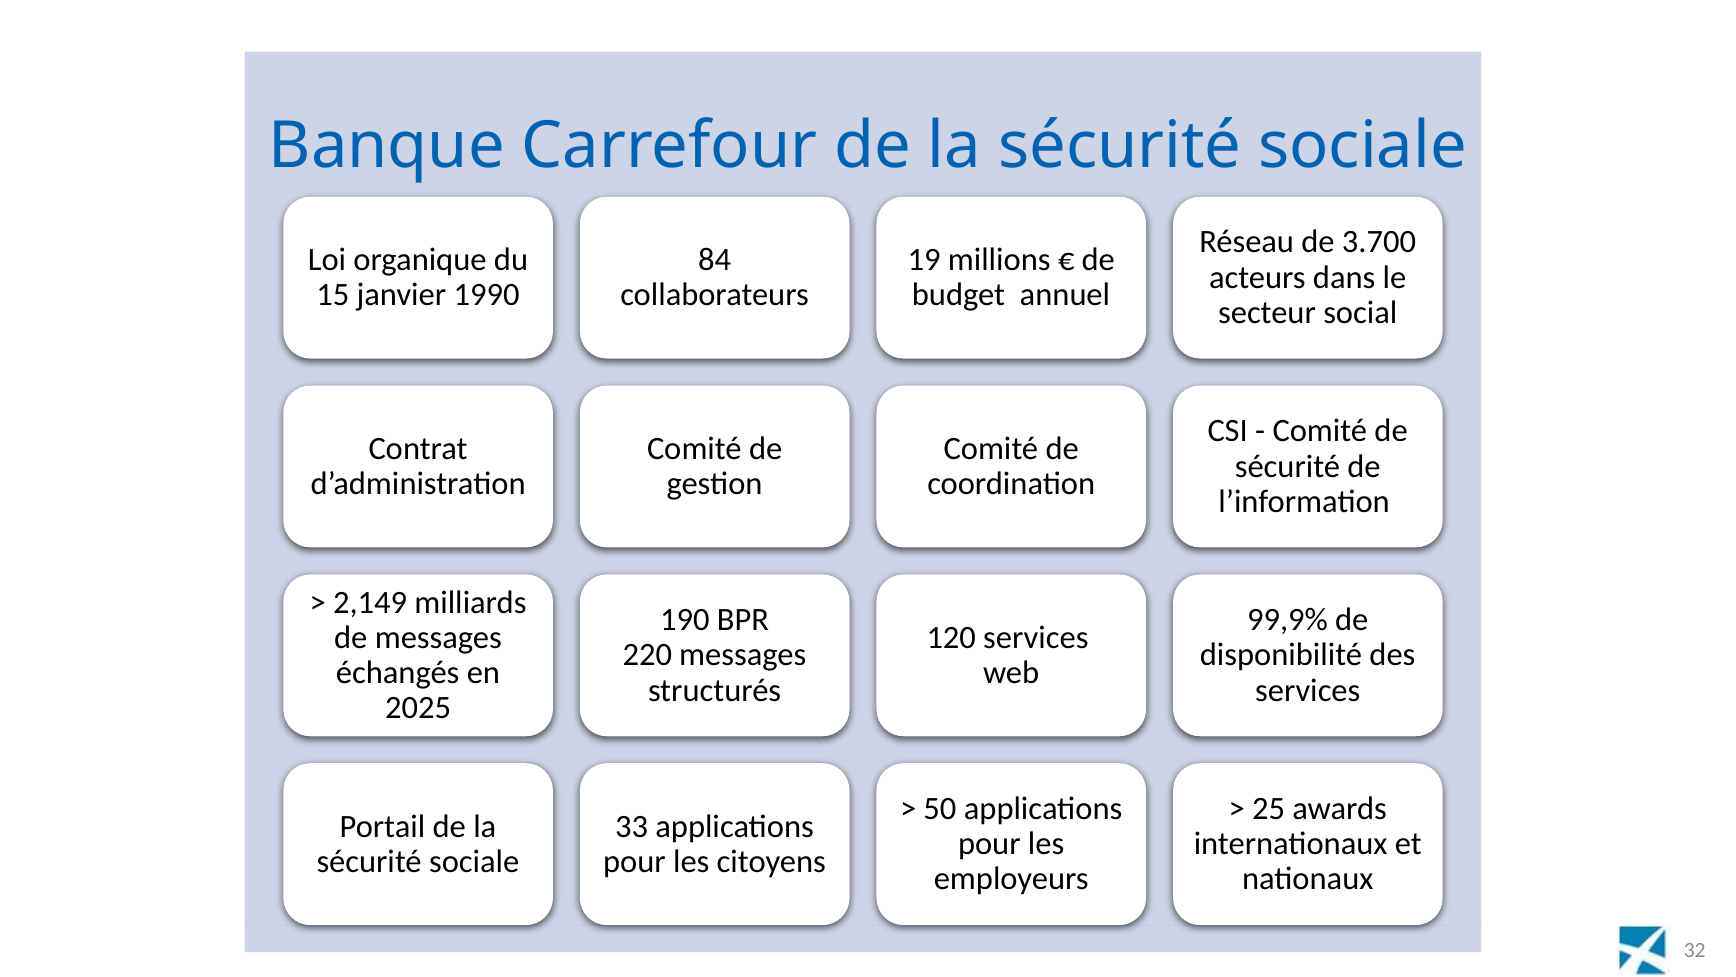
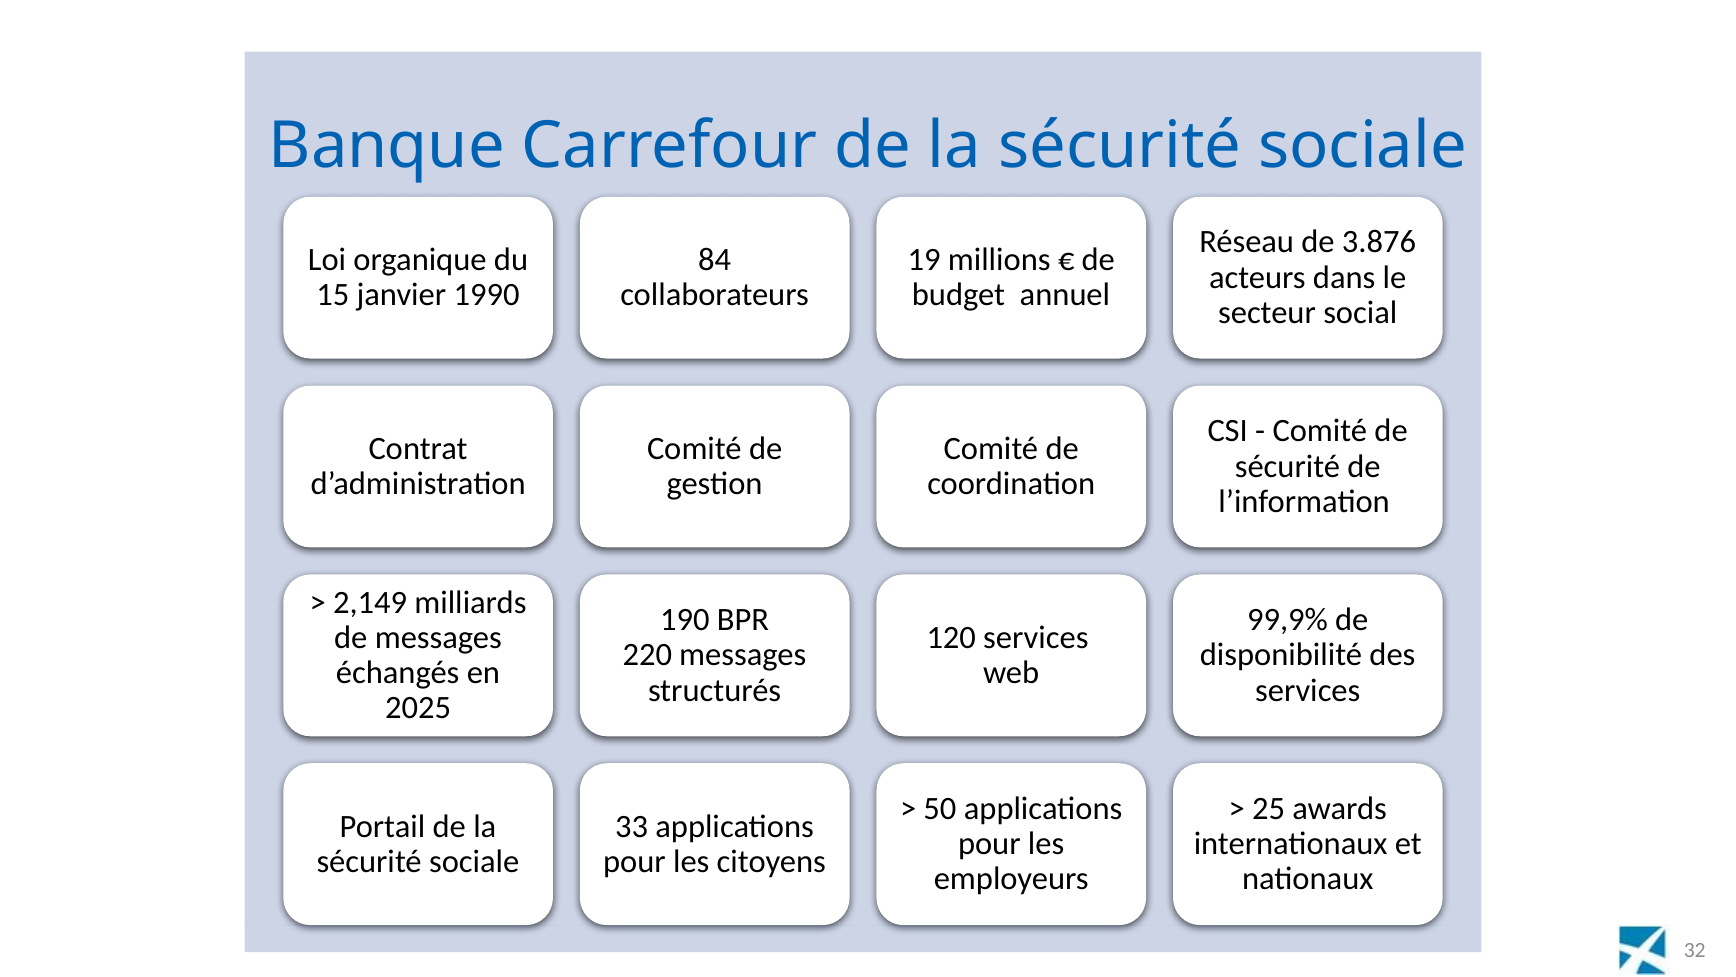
3.700: 3.700 -> 3.876
